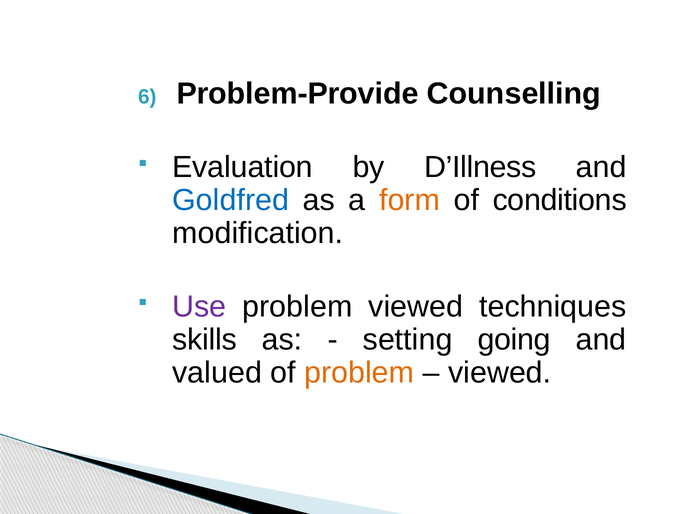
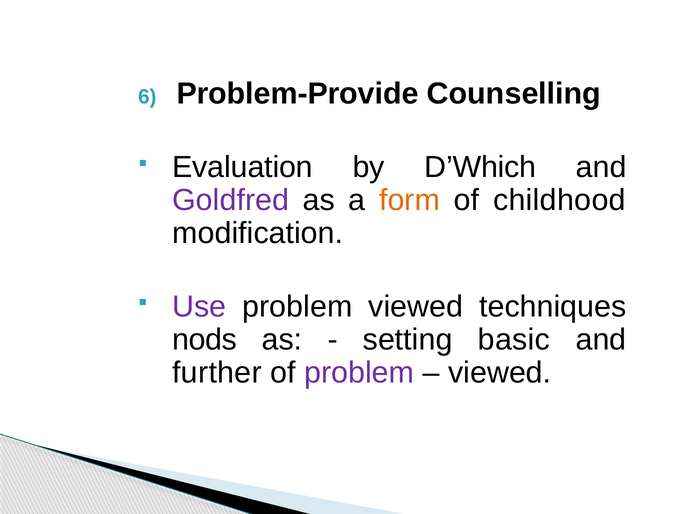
D’Illness: D’Illness -> D’Which
Goldfred colour: blue -> purple
conditions: conditions -> childhood
skills: skills -> nods
going: going -> basic
valued: valued -> further
problem at (359, 372) colour: orange -> purple
